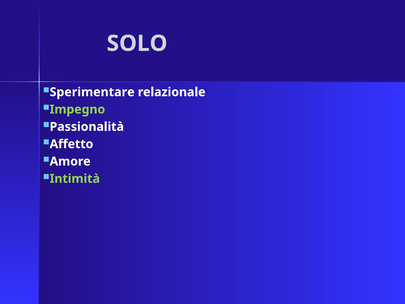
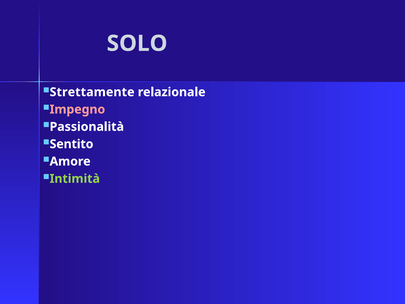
Sperimentare: Sperimentare -> Strettamente
Impegno colour: light green -> pink
Affetto: Affetto -> Sentito
